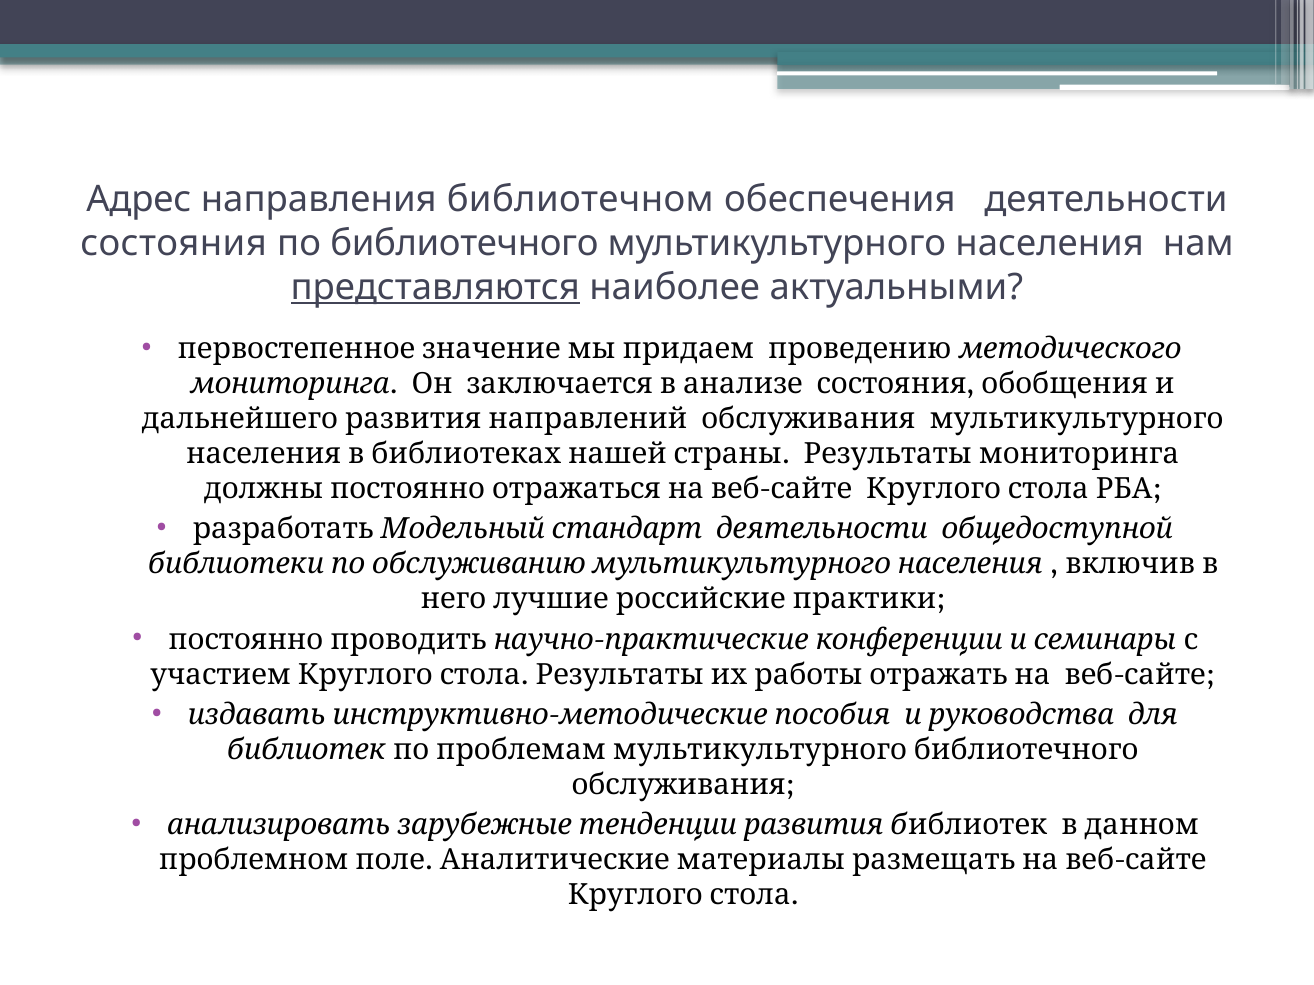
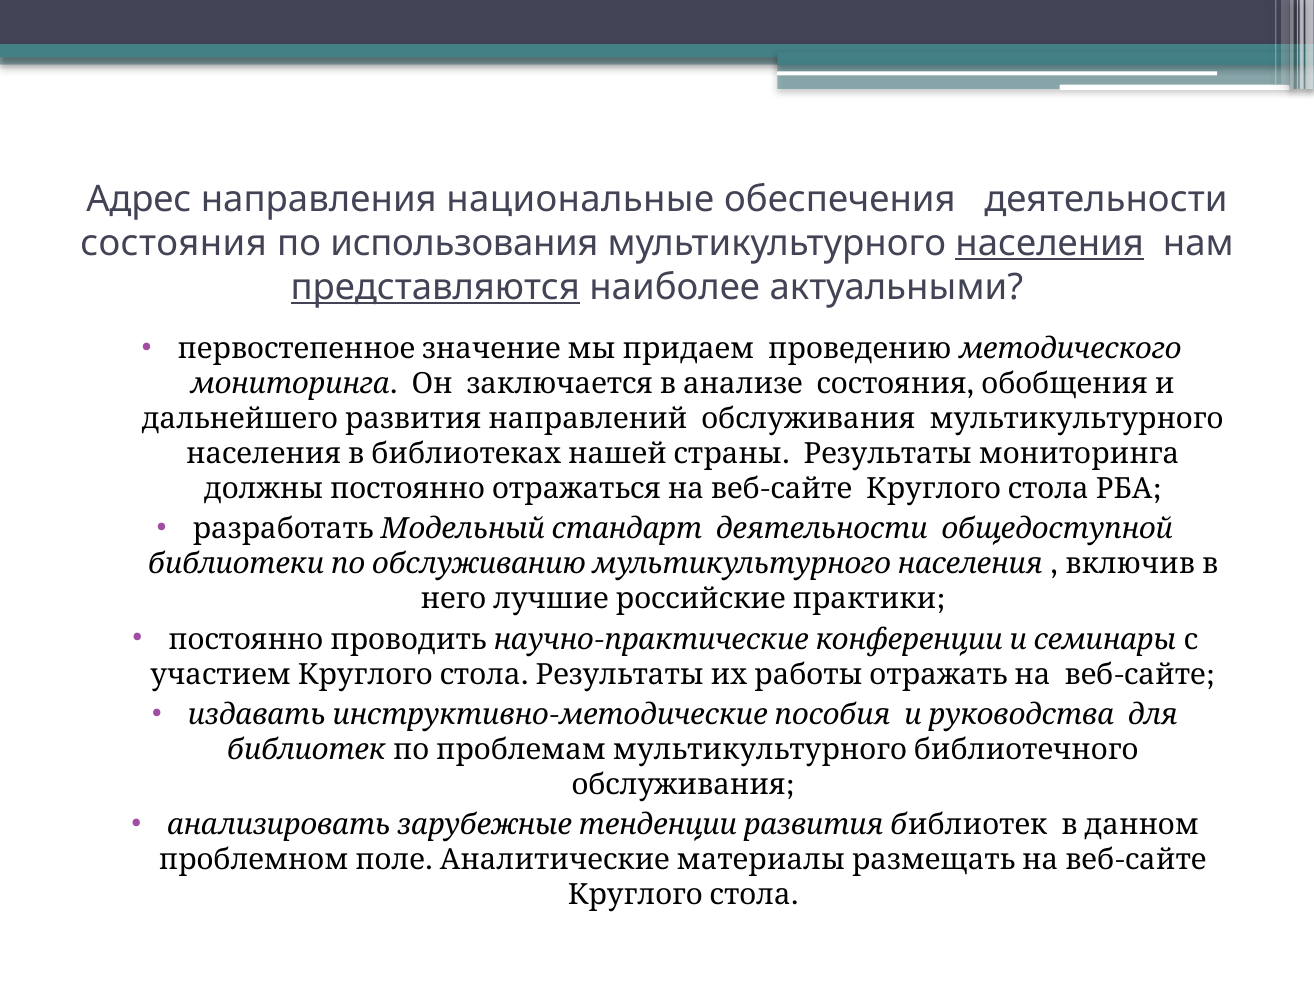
библиотечном: библиотечном -> национальные
библиотечного: библиотечного -> использования
населения underline: none -> present
